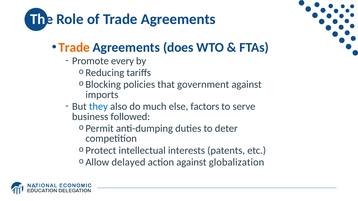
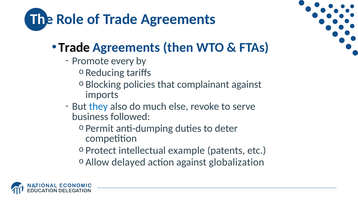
Trade at (74, 48) colour: orange -> black
does: does -> then
government: government -> complainant
factors: factors -> revoke
interests: interests -> example
